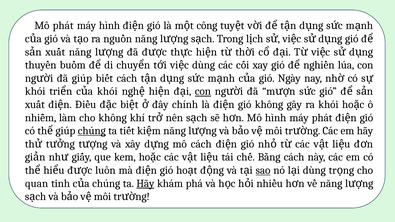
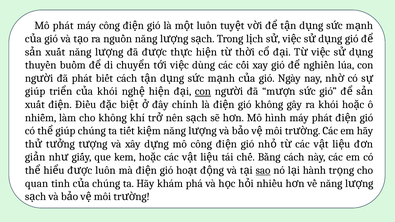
máy hình: hình -> công
công at (207, 26): công -> luôn
đã giúp: giúp -> phát
khói at (35, 91): khói -> giúp
chúng at (92, 131) underline: present -> none
mô cách: cách -> công
dùng at (314, 170): dùng -> hành
Hãy at (145, 184) underline: present -> none
